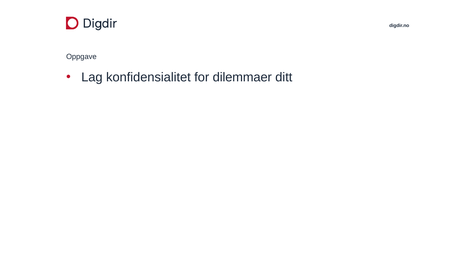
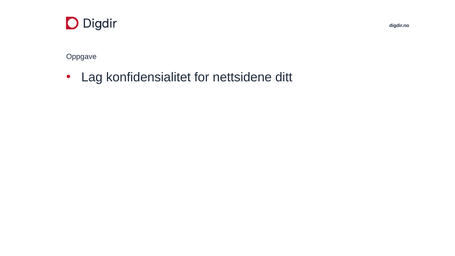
dilemmaer: dilemmaer -> nettsidene
